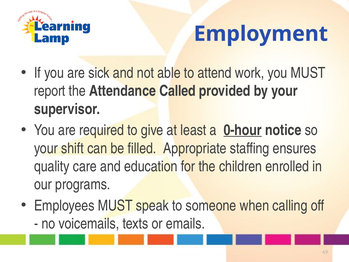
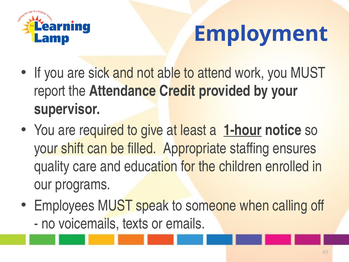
Called: Called -> Credit
0-hour: 0-hour -> 1-hour
